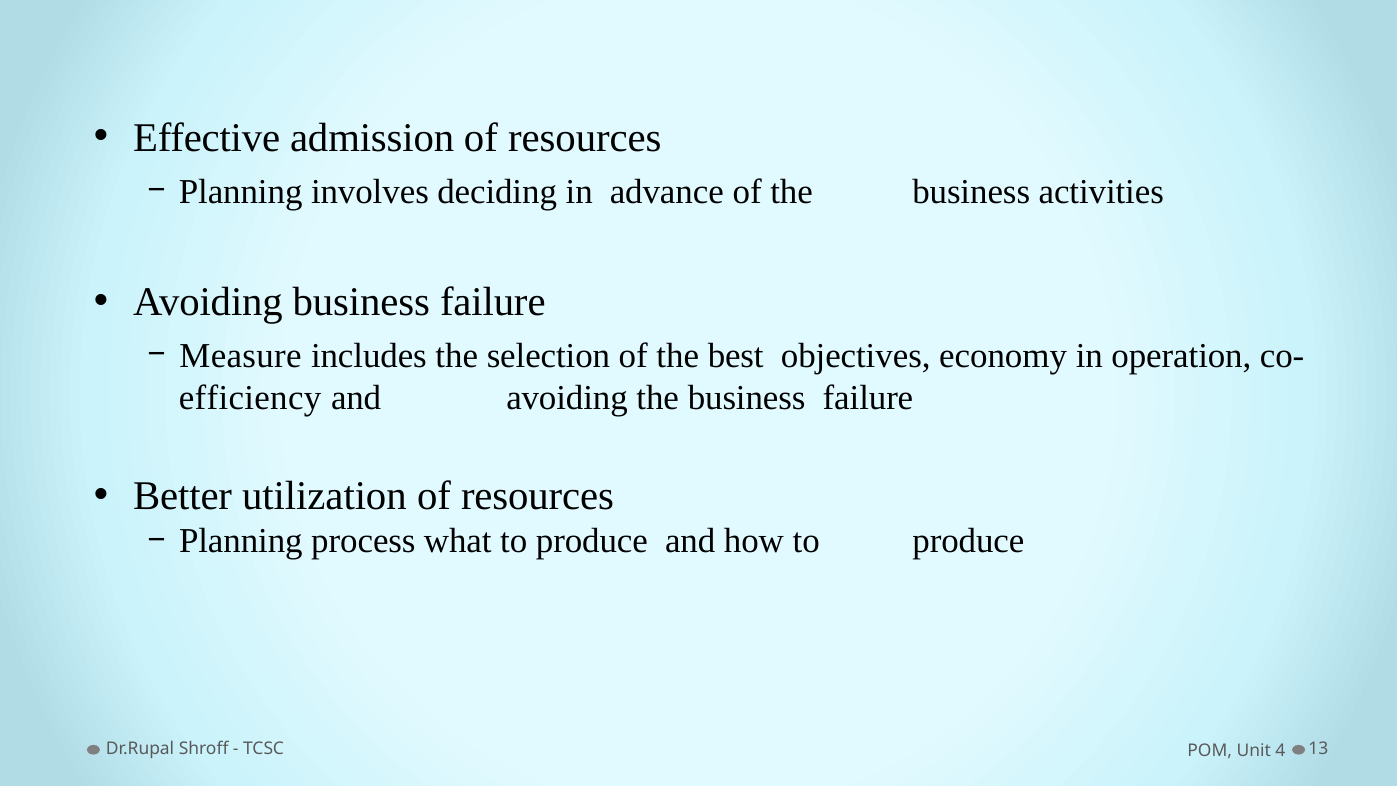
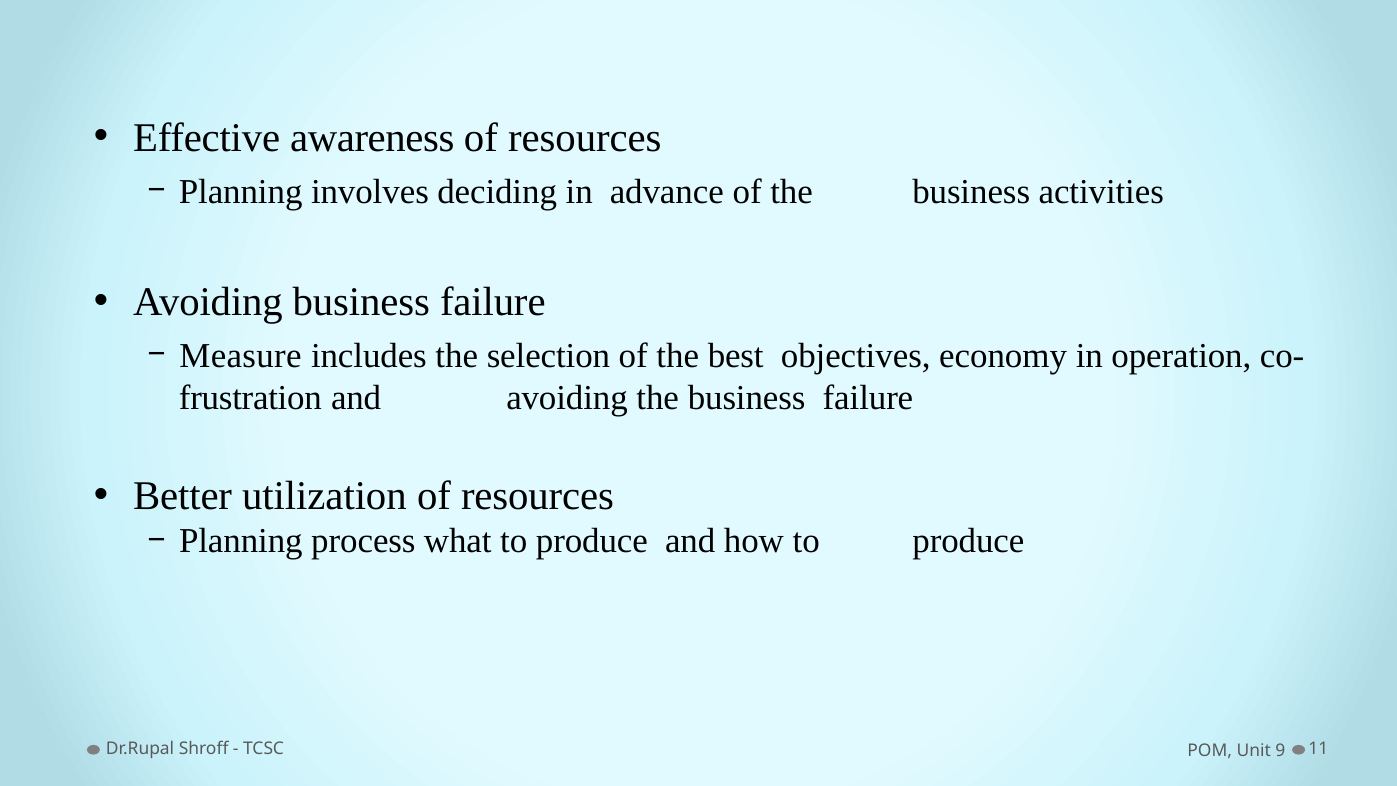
admission: admission -> awareness
efficiency: efficiency -> frustration
13: 13 -> 11
4: 4 -> 9
